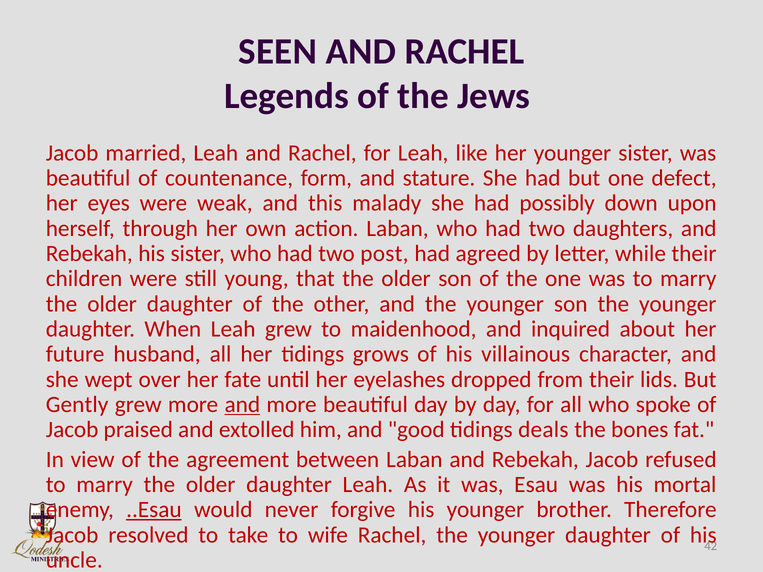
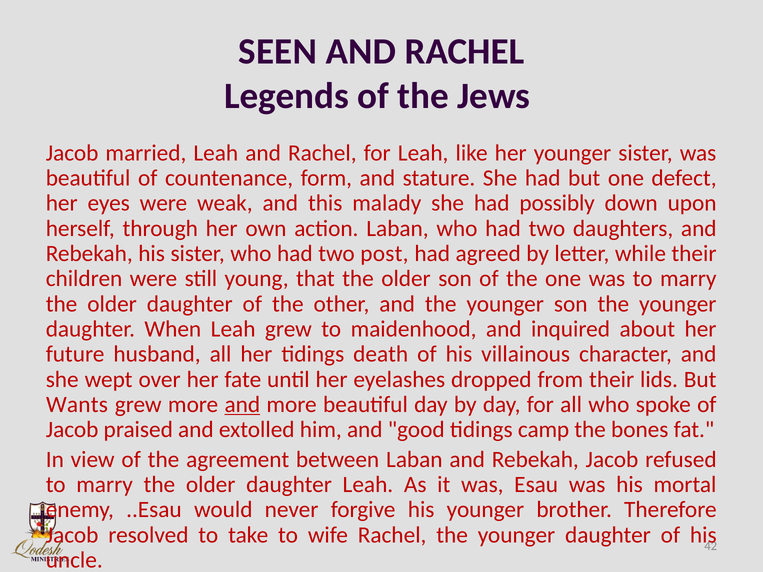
grows: grows -> death
Gently: Gently -> Wants
deals: deals -> camp
..Esau underline: present -> none
